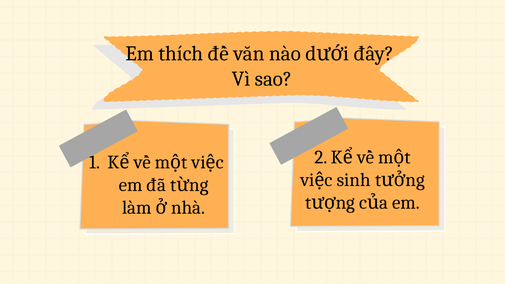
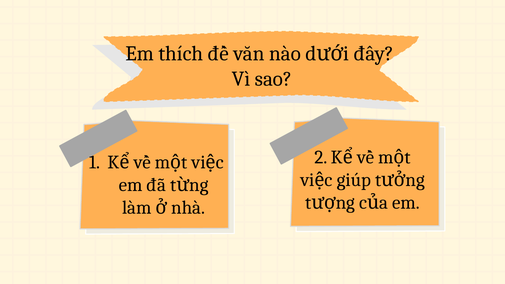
sinh: sinh -> giúp
